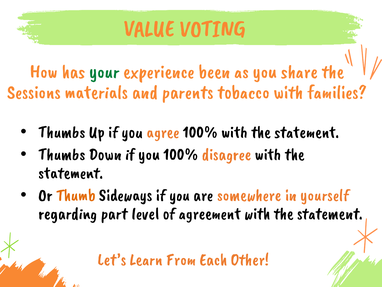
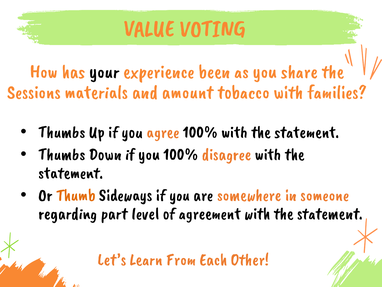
your colour: green -> black
parents: parents -> amount
yourself: yourself -> someone
